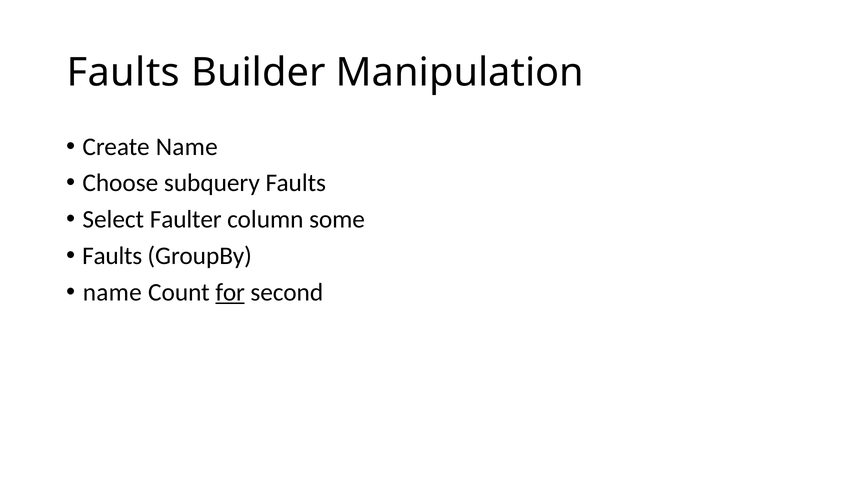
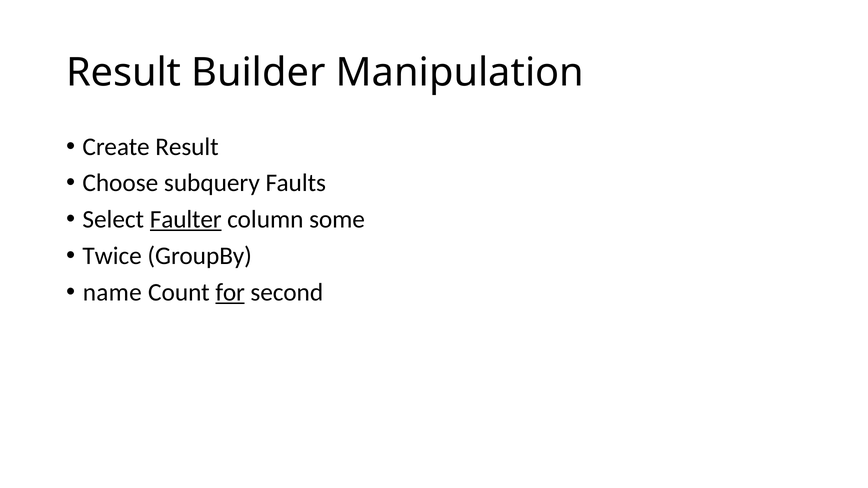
Faults at (123, 73): Faults -> Result
Create Name: Name -> Result
Faulter underline: none -> present
Faults at (112, 256): Faults -> Twice
